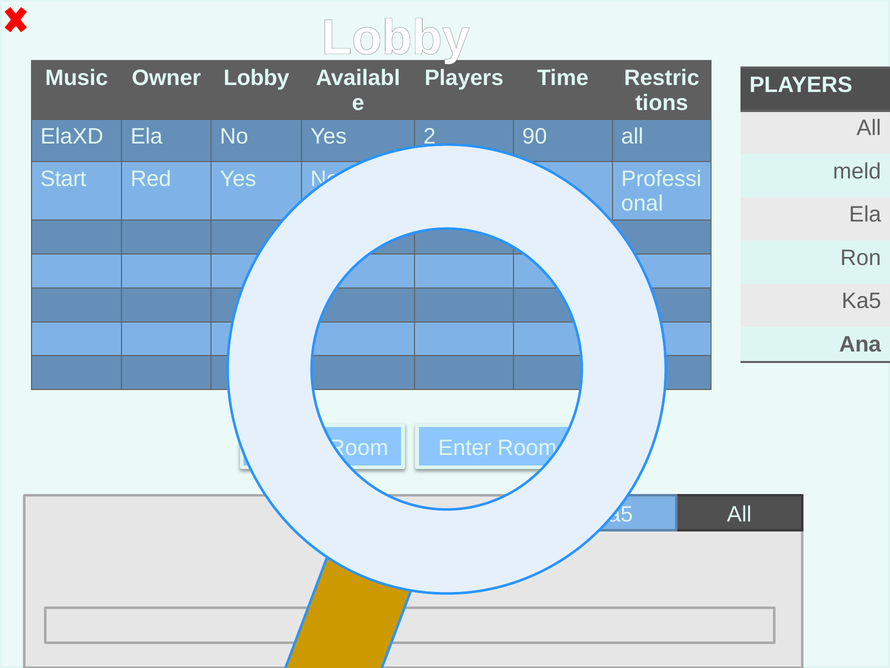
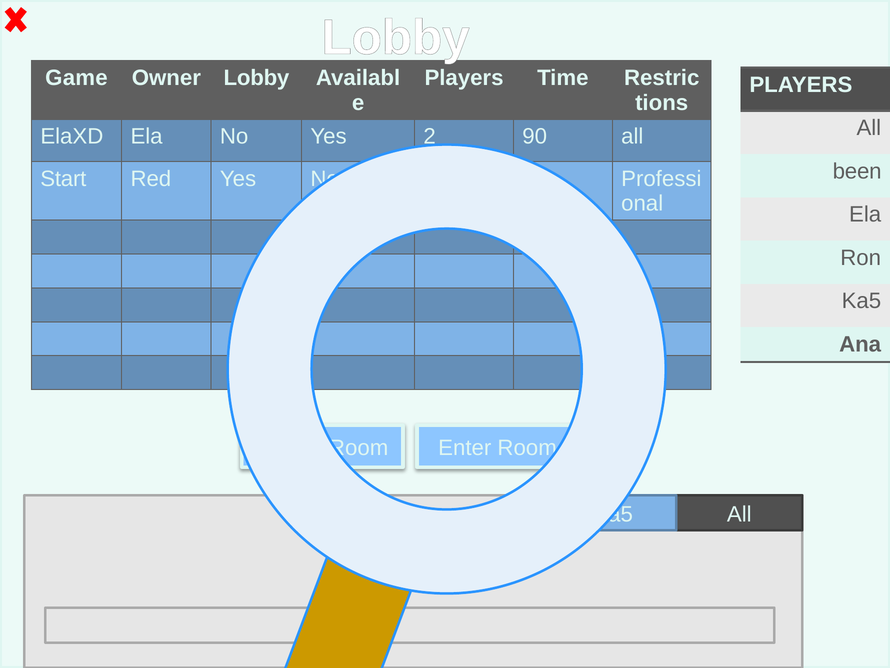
Music: Music -> Game
meld: meld -> been
